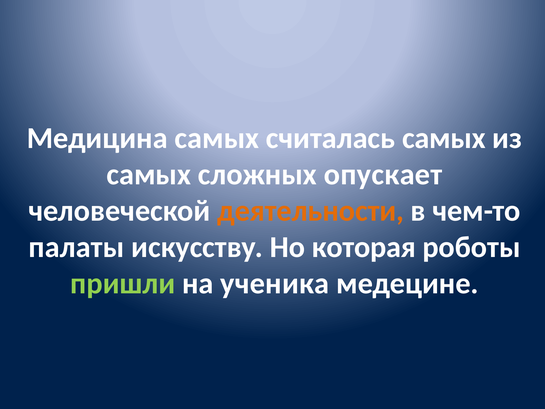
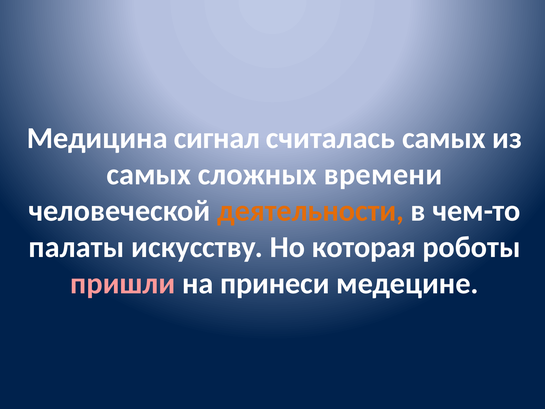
Медицина самых: самых -> сигнал
опускает: опускает -> времени
пришли colour: light green -> pink
ученика: ученика -> принеси
